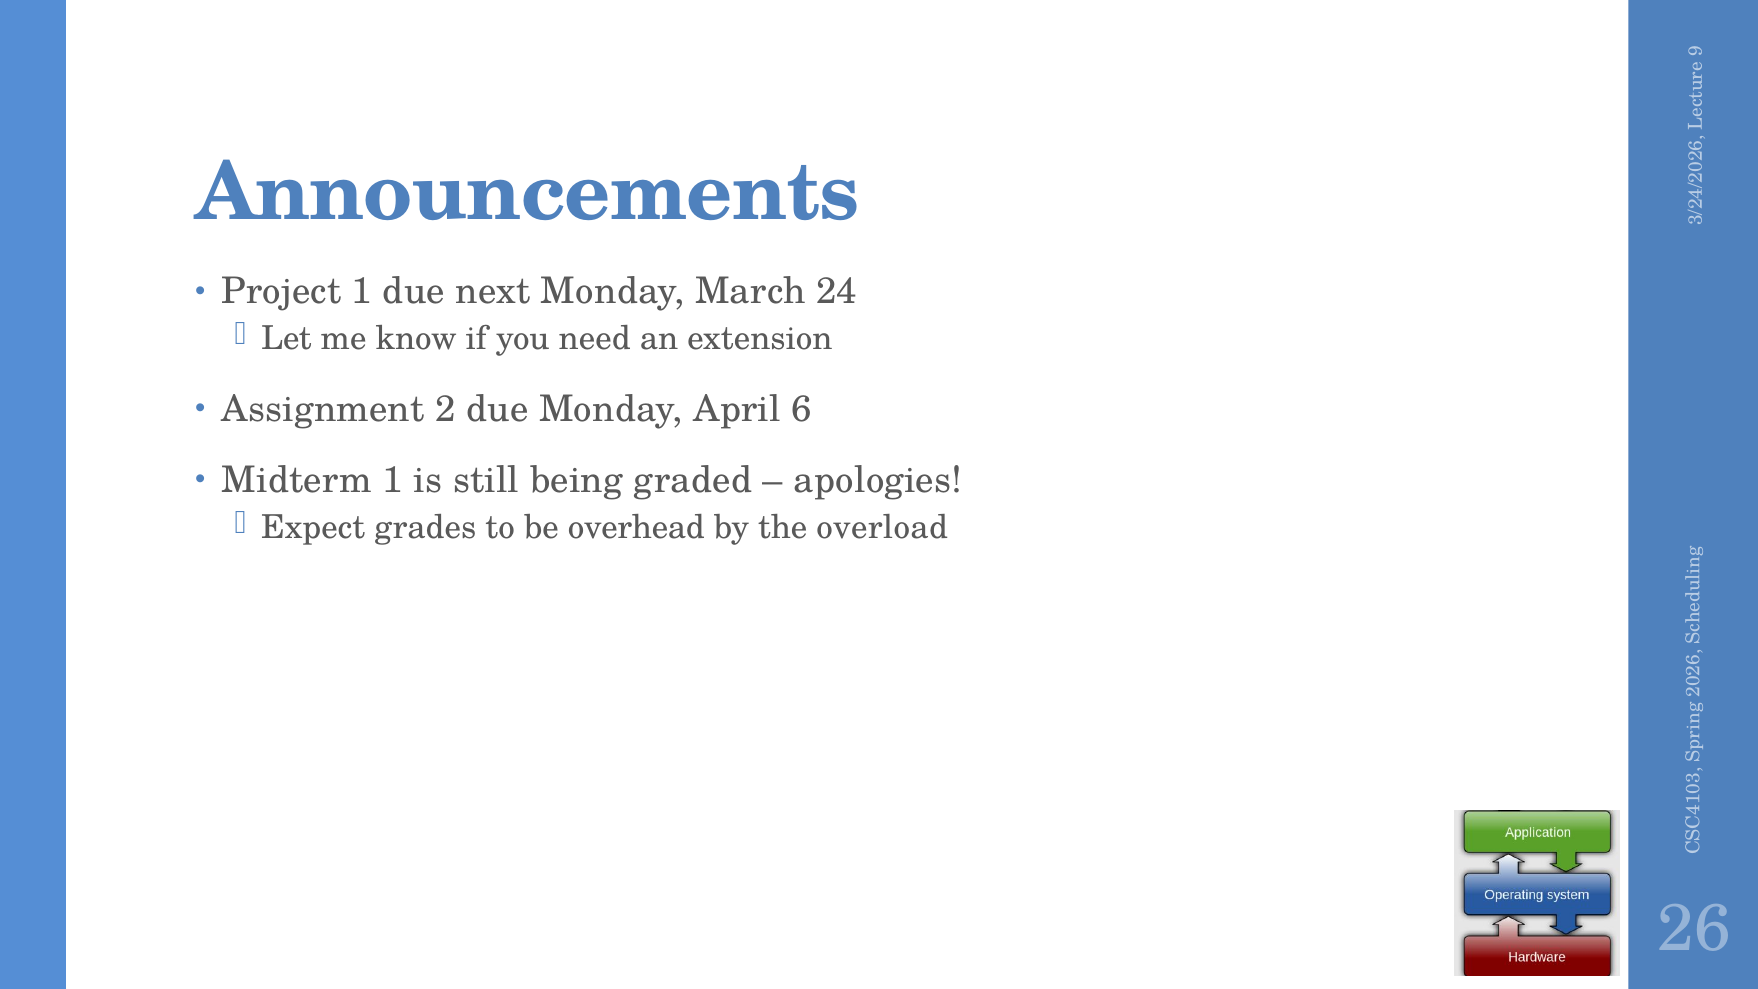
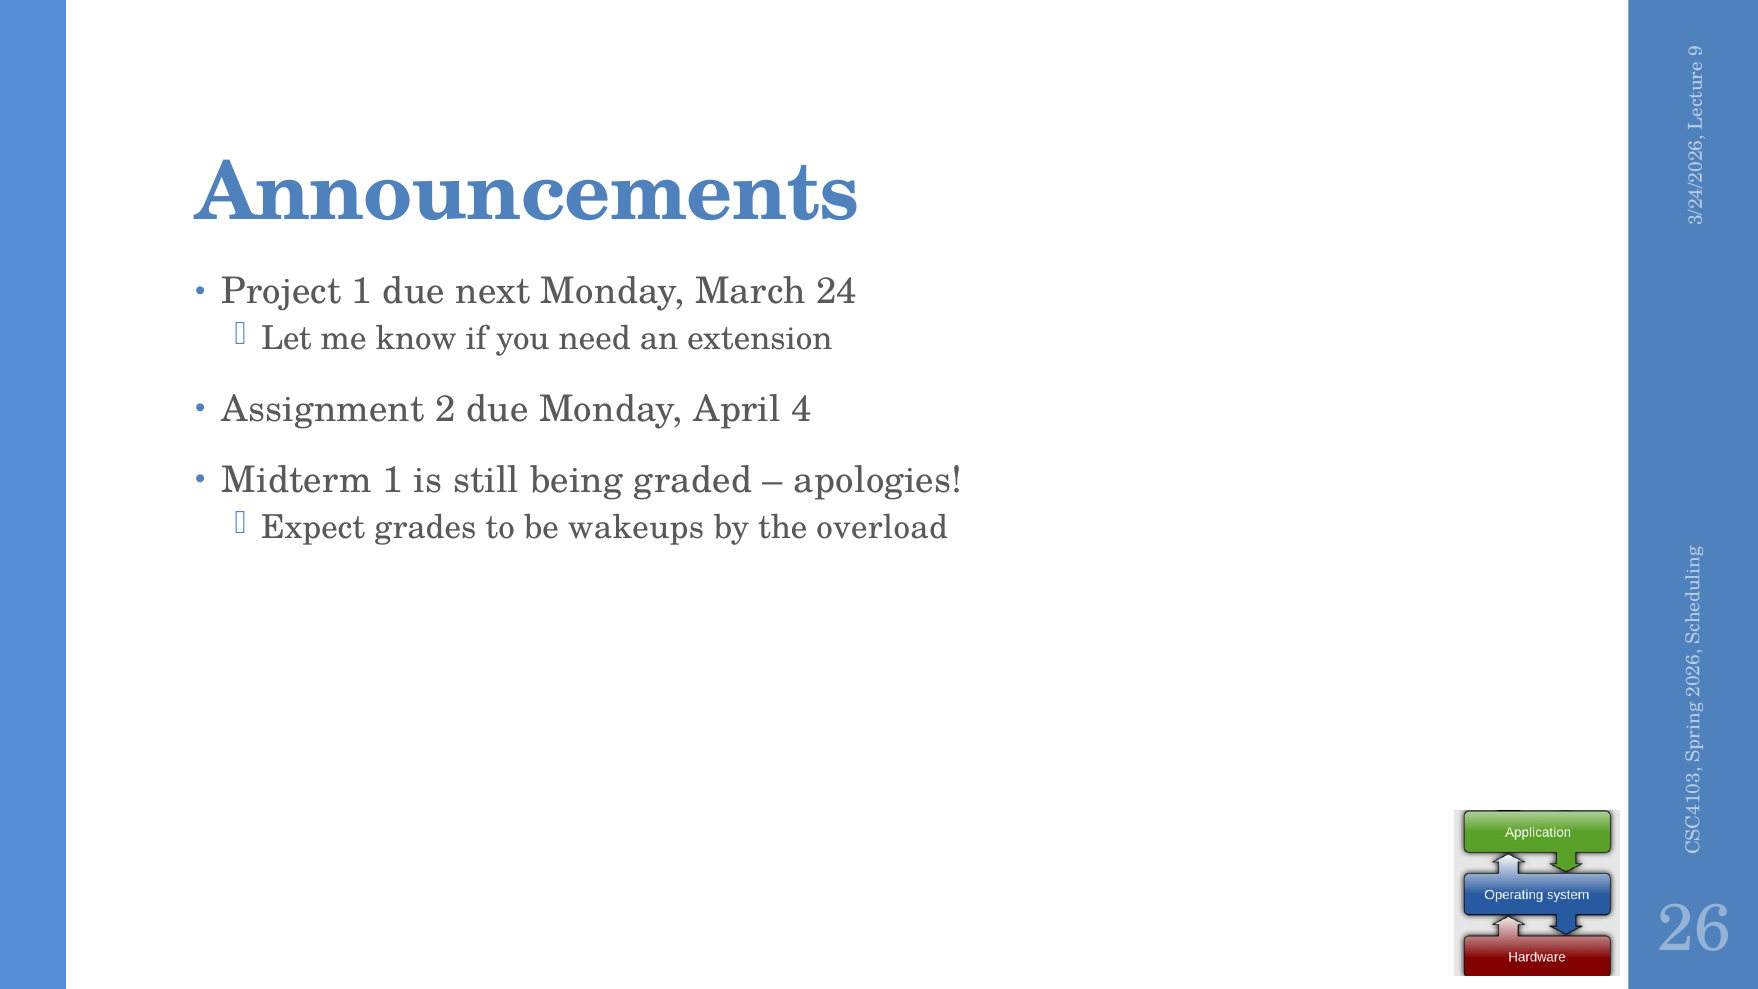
April 6: 6 -> 4
overhead: overhead -> wakeups
